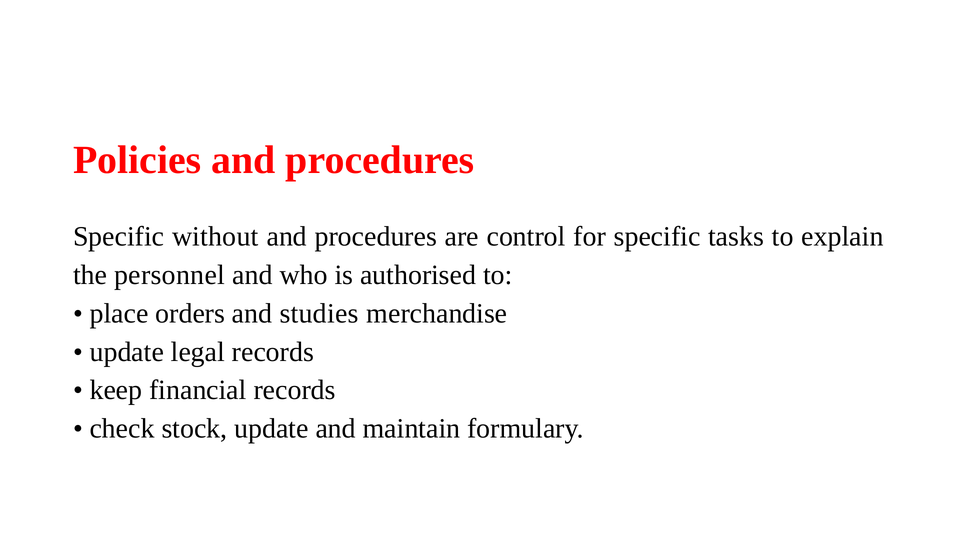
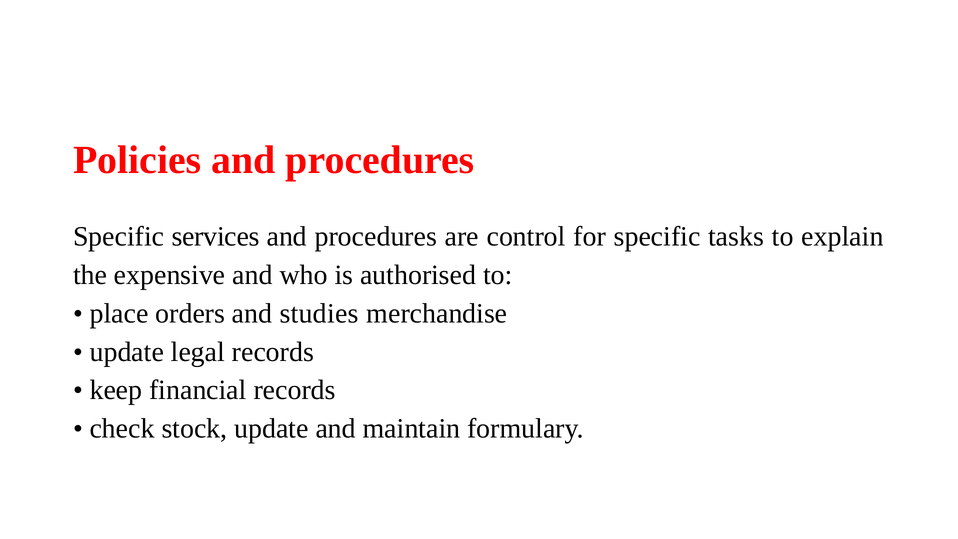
without: without -> services
personnel: personnel -> expensive
